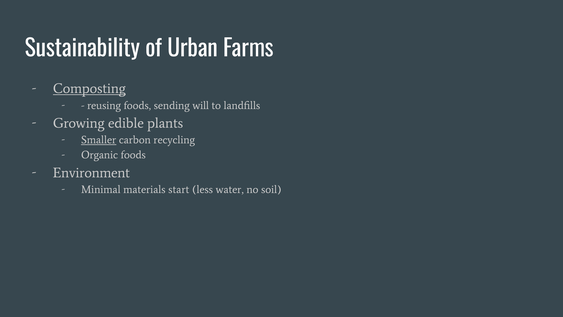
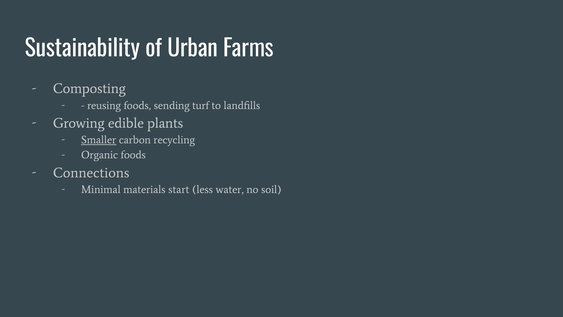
Composting underline: present -> none
will: will -> turf
Environment: Environment -> Connections
